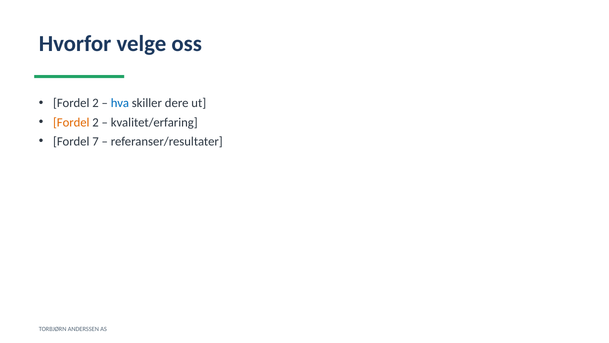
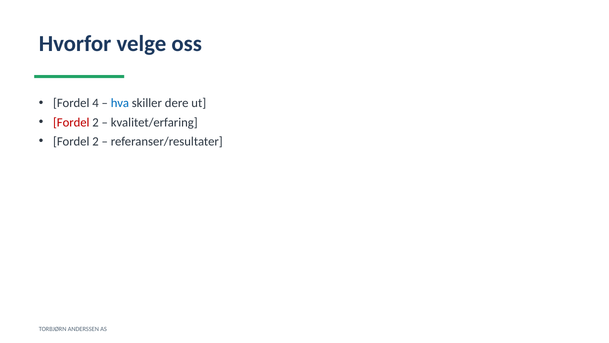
2 at (95, 103): 2 -> 4
Fordel at (71, 122) colour: orange -> red
7 at (95, 141): 7 -> 2
